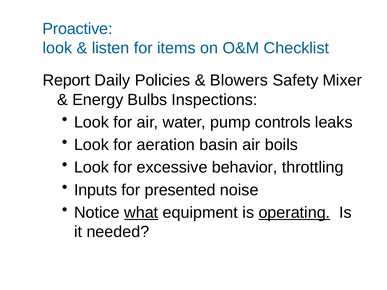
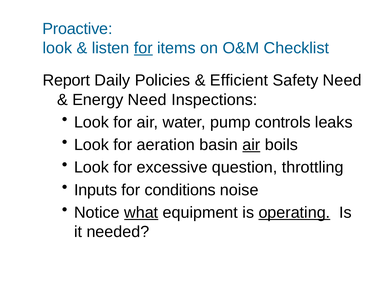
for at (143, 48) underline: none -> present
Blowers: Blowers -> Efficient
Safety Mixer: Mixer -> Need
Energy Bulbs: Bulbs -> Need
air at (251, 145) underline: none -> present
behavior: behavior -> question
presented: presented -> conditions
